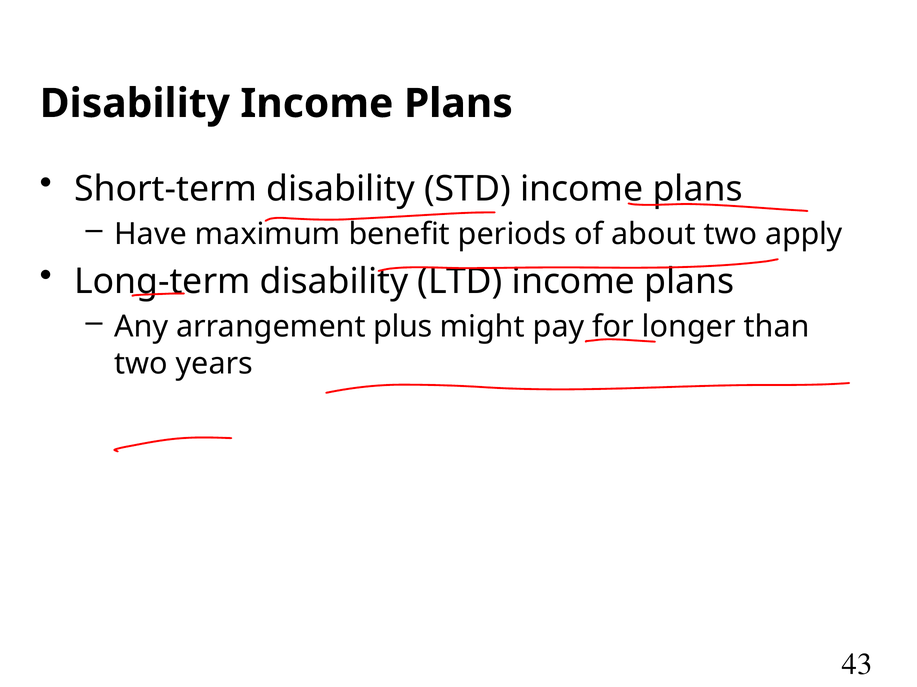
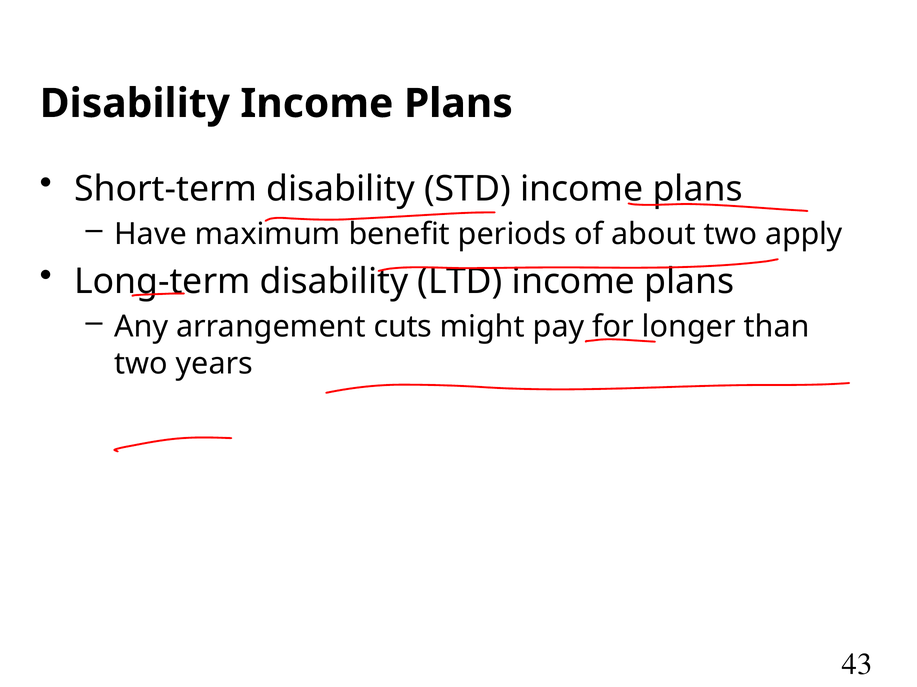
plus: plus -> cuts
